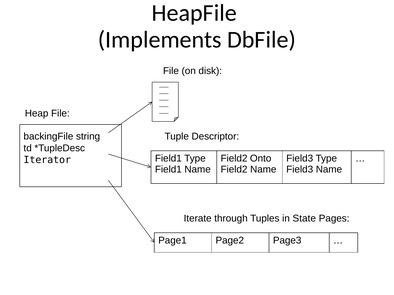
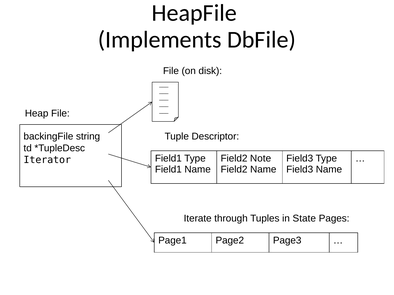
Onto: Onto -> Note
